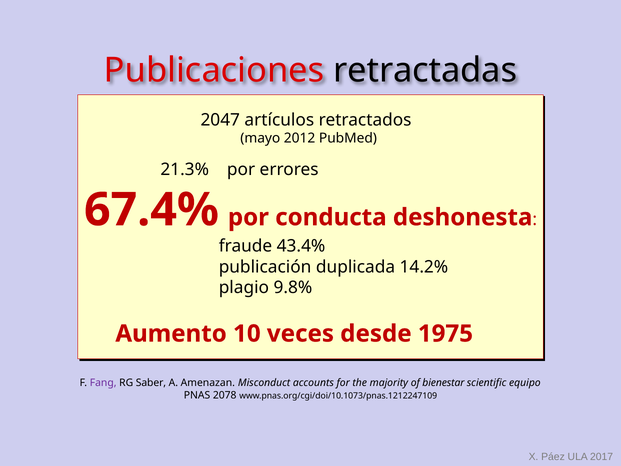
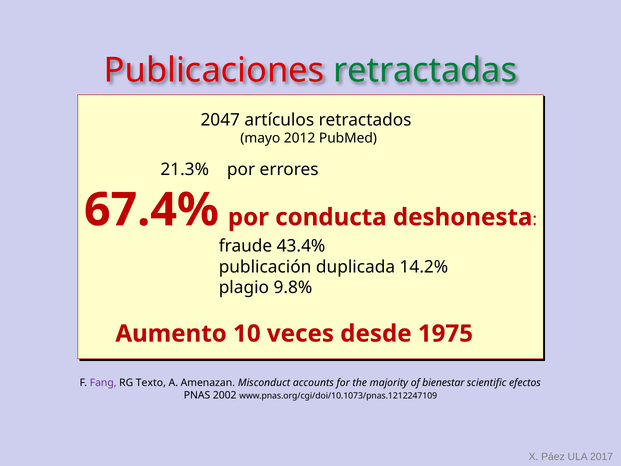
retractadas colour: black -> green
Saber: Saber -> Texto
equipo: equipo -> efectos
2078: 2078 -> 2002
